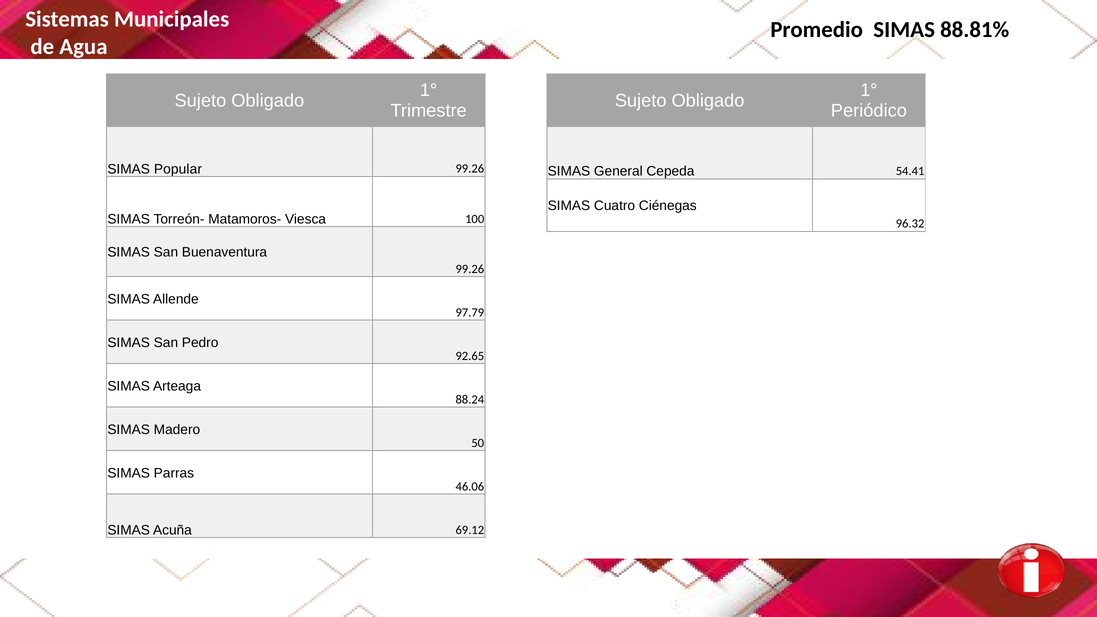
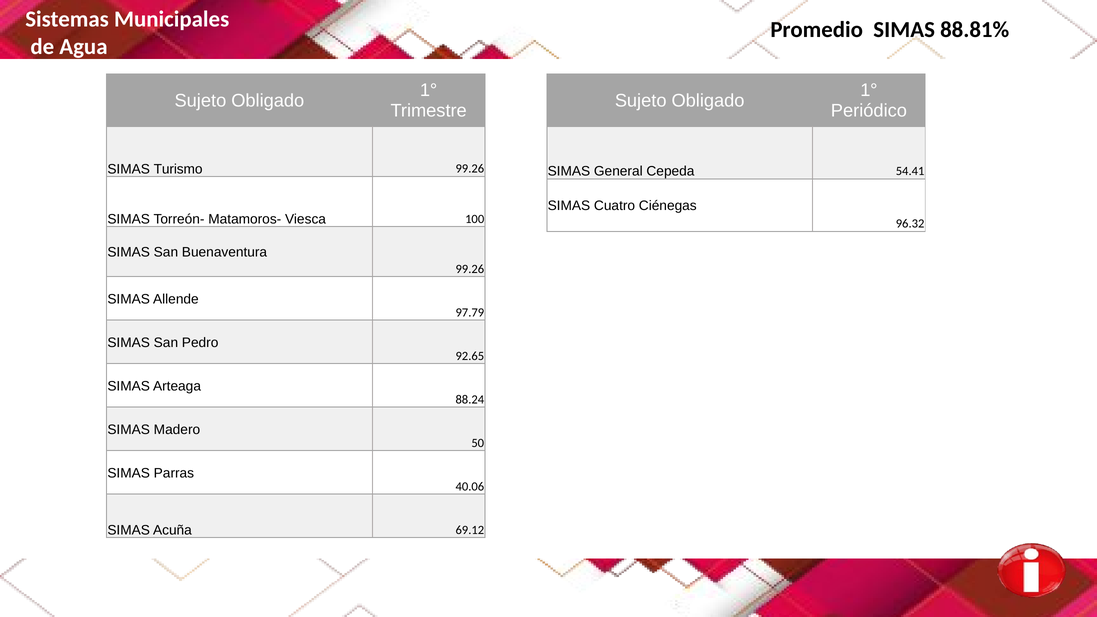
Popular: Popular -> Turismo
46.06: 46.06 -> 40.06
